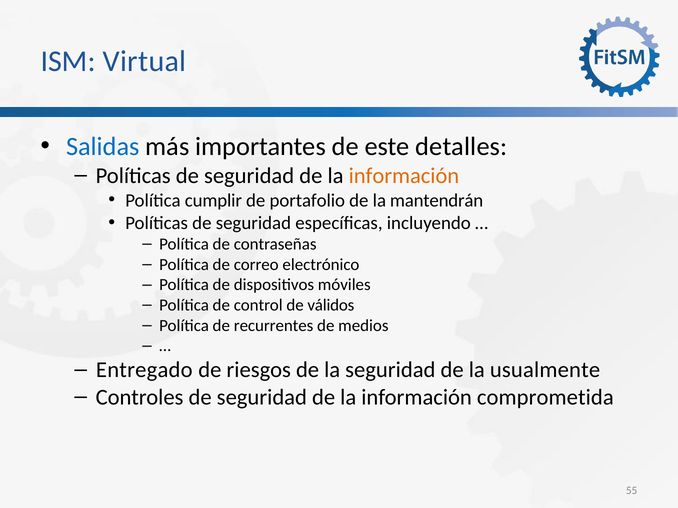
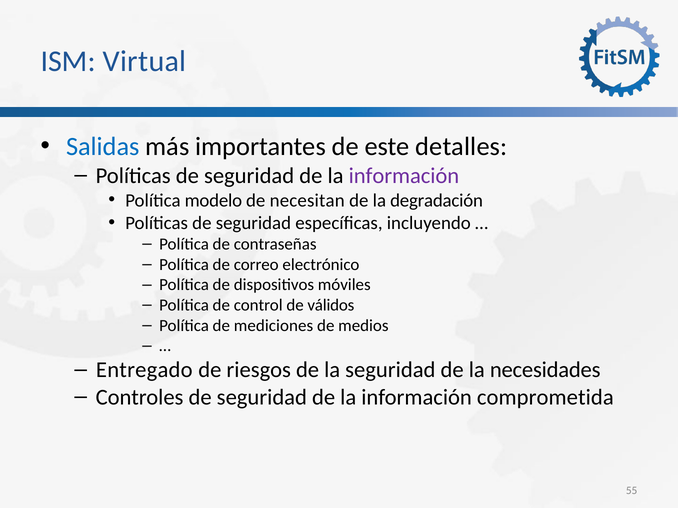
información at (404, 176) colour: orange -> purple
cumplir: cumplir -> modelo
portafolio: portafolio -> necesitan
mantendrán: mantendrán -> degradación
recurrentes: recurrentes -> mediciones
usualmente: usualmente -> necesidades
